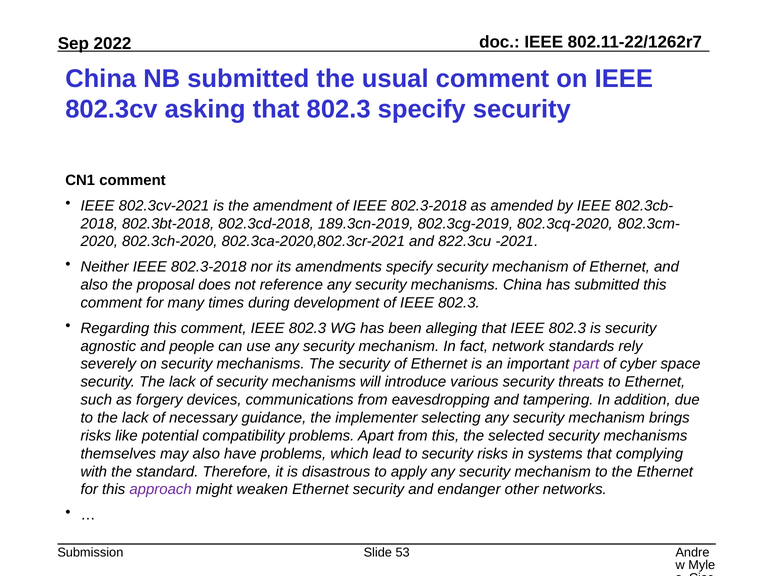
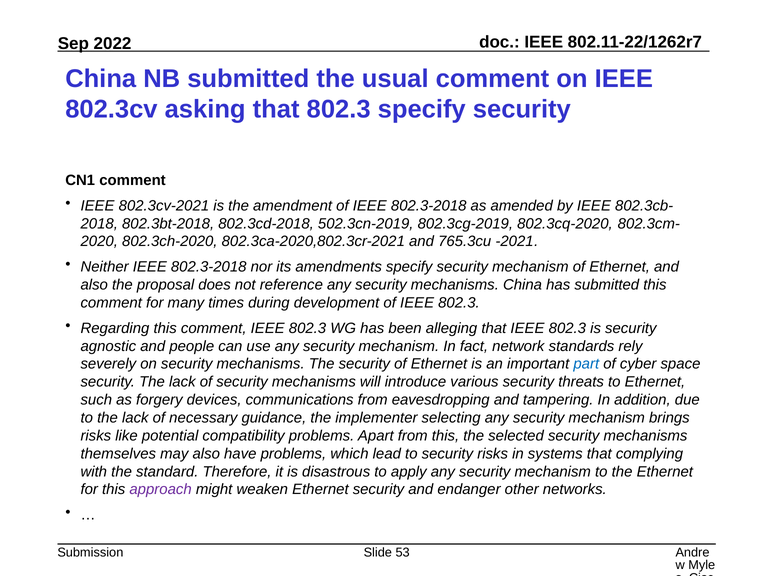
189.3cn-2019: 189.3cn-2019 -> 502.3cn-2019
822.3cu: 822.3cu -> 765.3cu
part colour: purple -> blue
